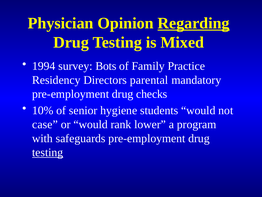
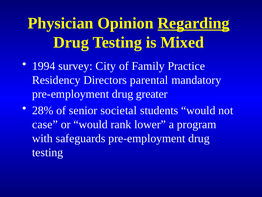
Bots: Bots -> City
checks: checks -> greater
10%: 10% -> 28%
hygiene: hygiene -> societal
testing at (48, 152) underline: present -> none
